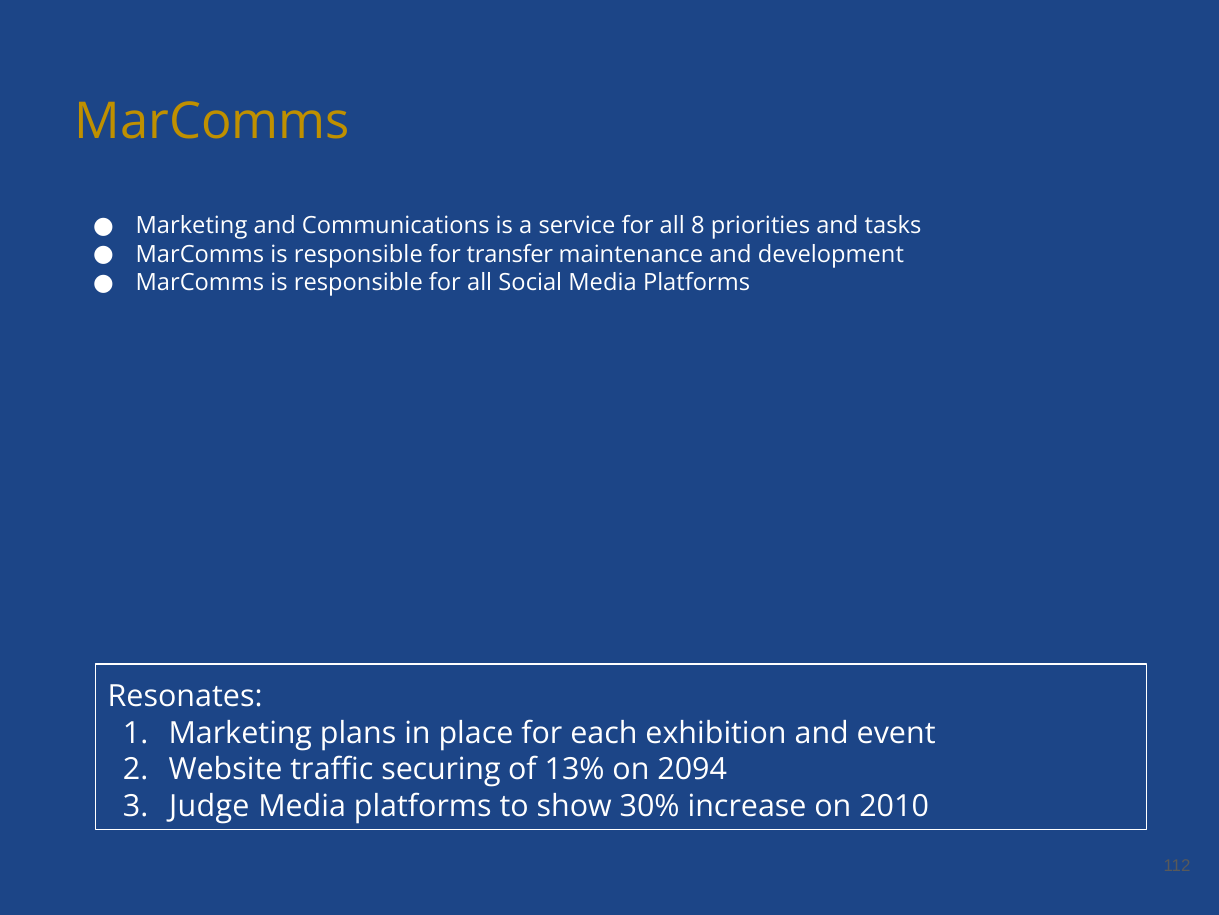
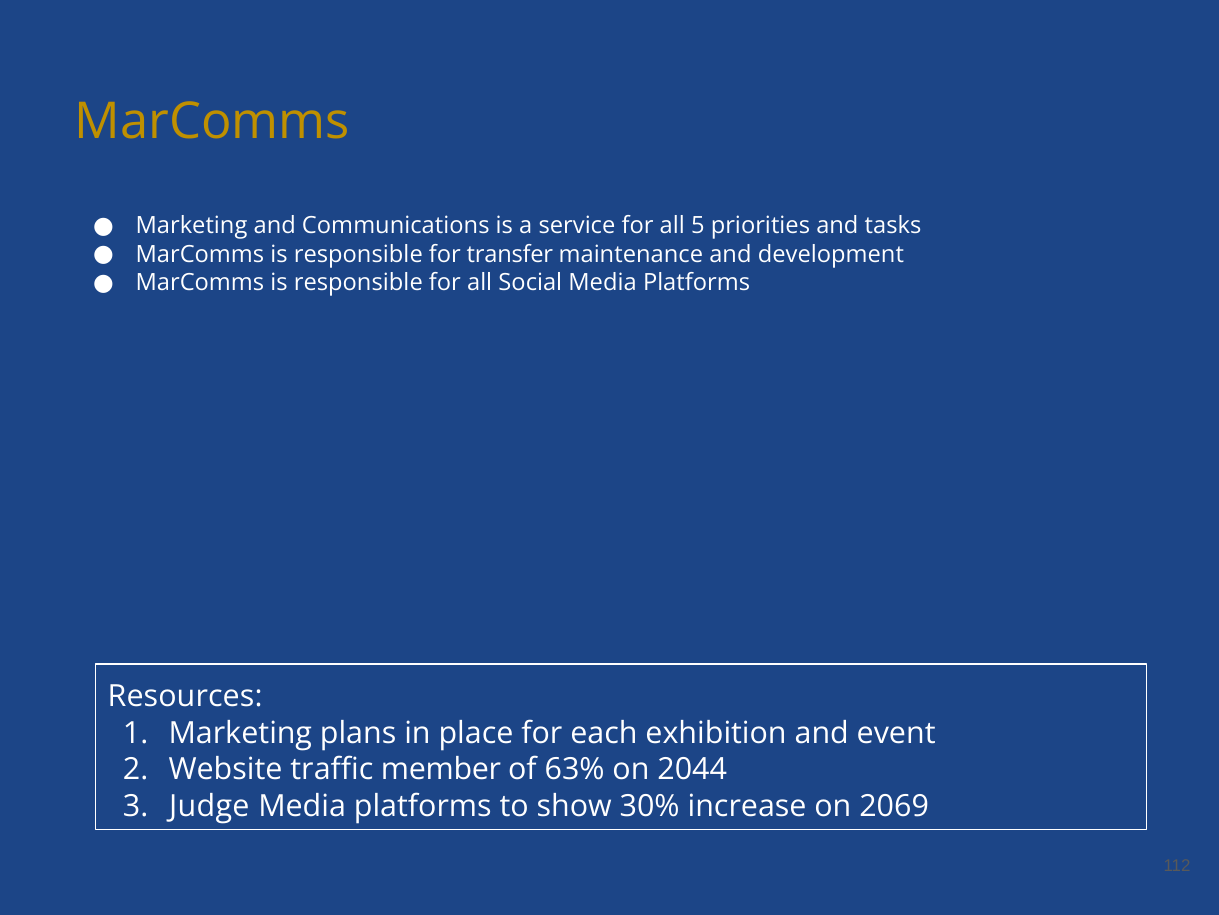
8: 8 -> 5
Resonates: Resonates -> Resources
securing: securing -> member
13%: 13% -> 63%
2094: 2094 -> 2044
2010: 2010 -> 2069
